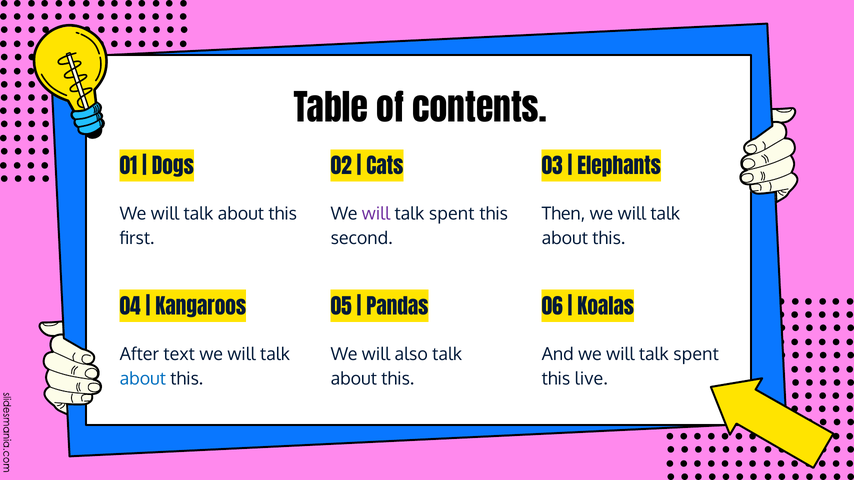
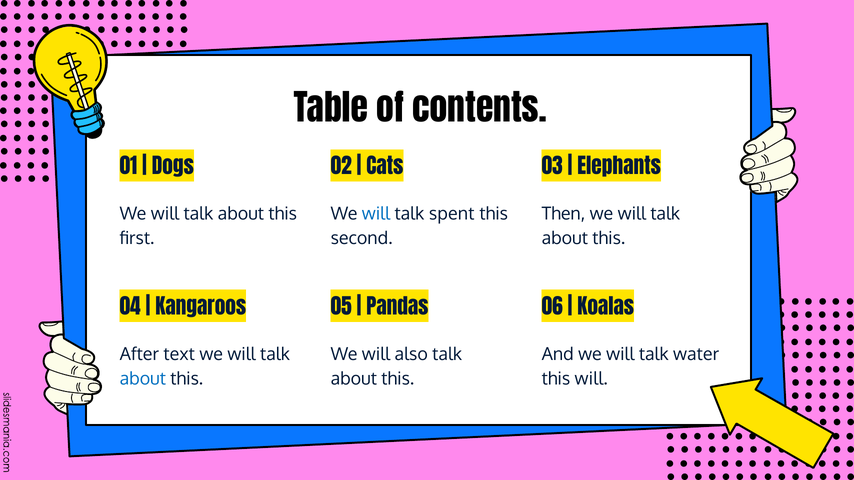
will at (376, 214) colour: purple -> blue
spent at (696, 355): spent -> water
this live: live -> will
